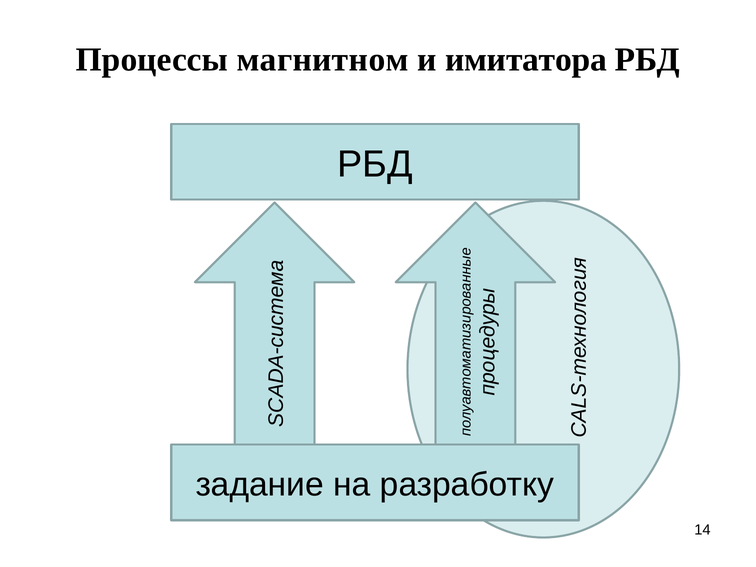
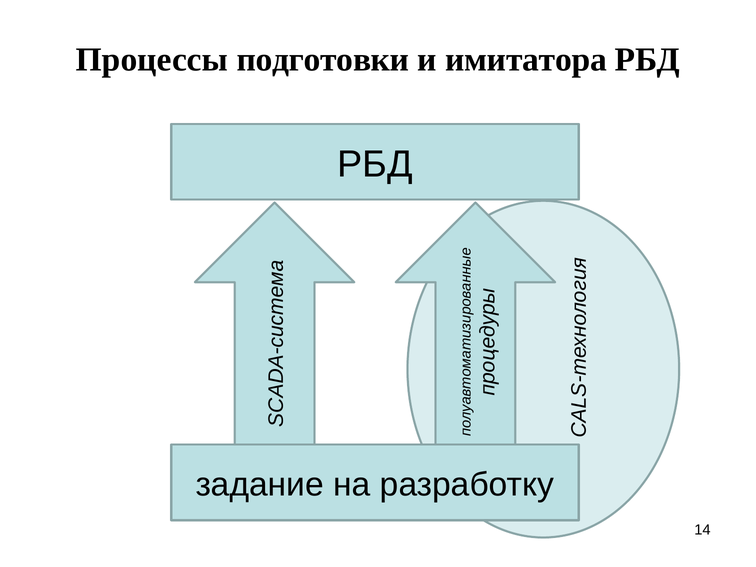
магнитном: магнитном -> подготовки
